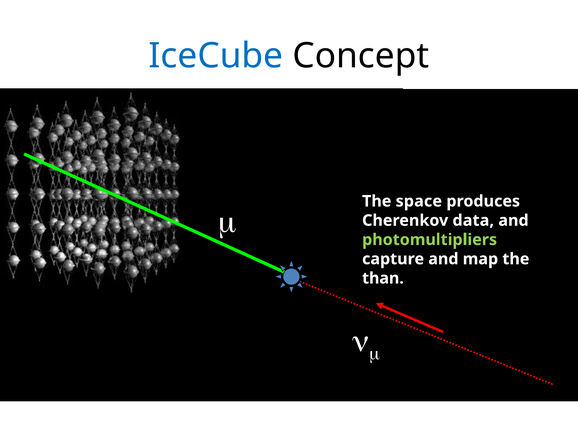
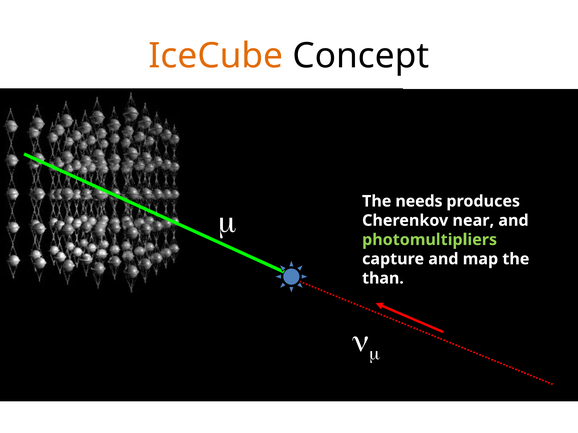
IceCube colour: blue -> orange
space: space -> needs
data: data -> near
